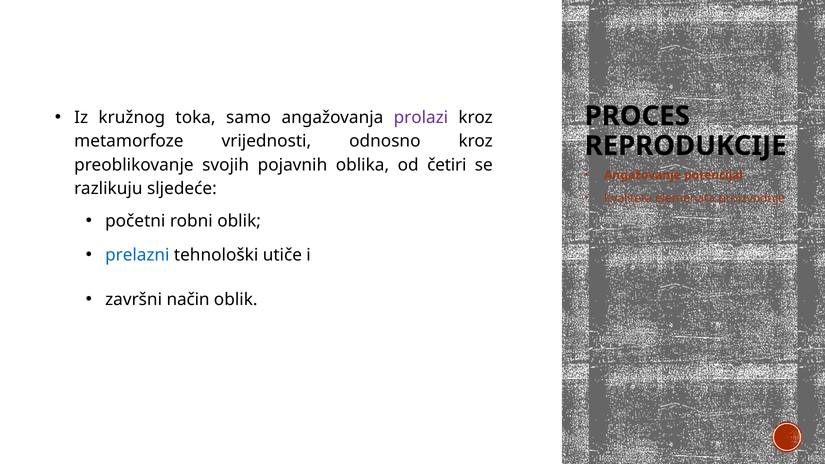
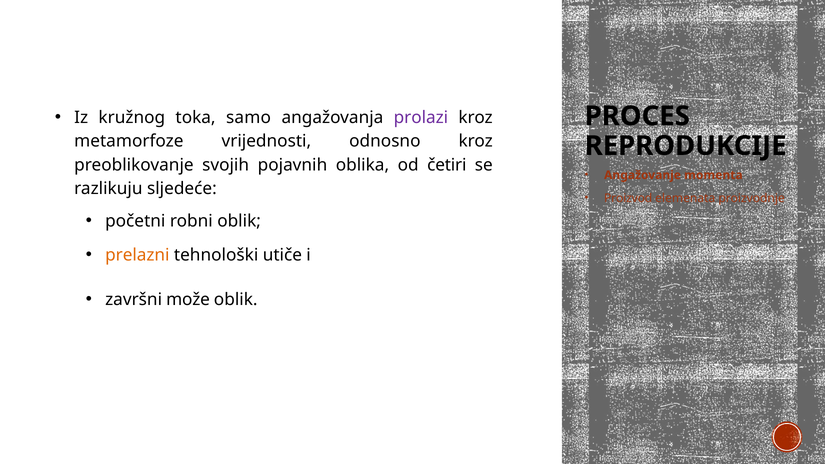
potencijal: potencijal -> momenta
Kvaliteta: Kvaliteta -> Proizvod
prelazni colour: blue -> orange
način: način -> može
